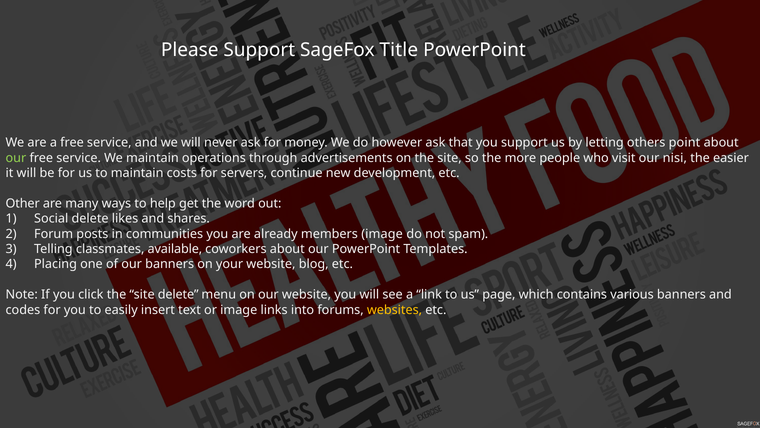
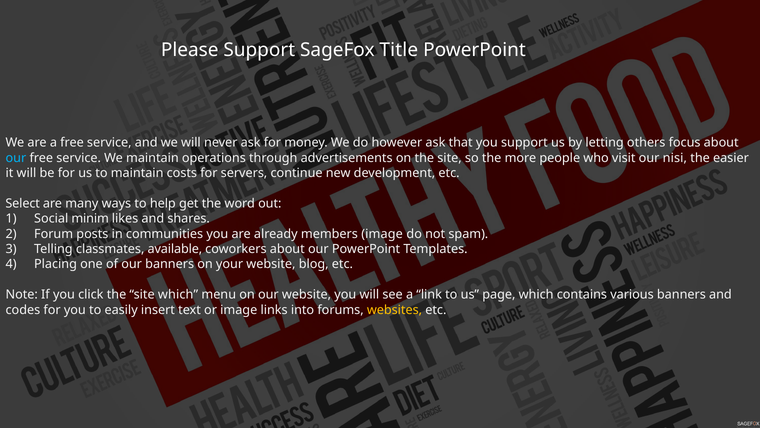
point: point -> focus
our at (16, 158) colour: light green -> light blue
Other: Other -> Select
Social delete: delete -> minim
site delete: delete -> which
